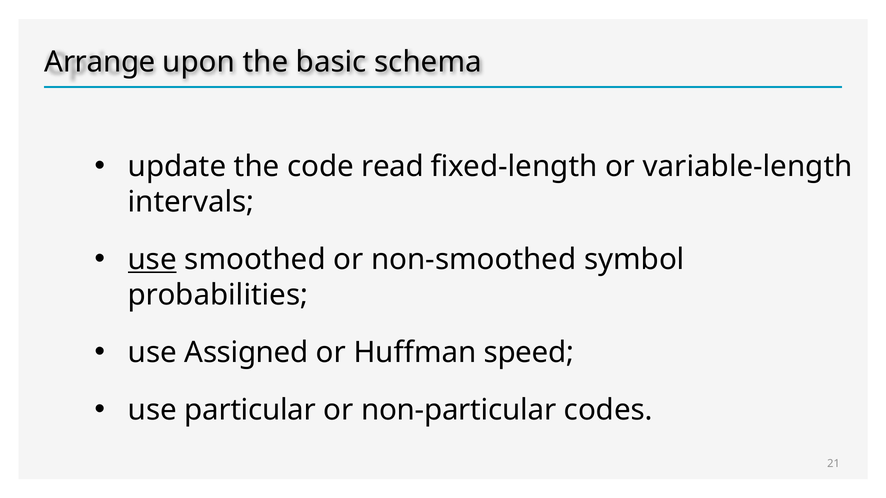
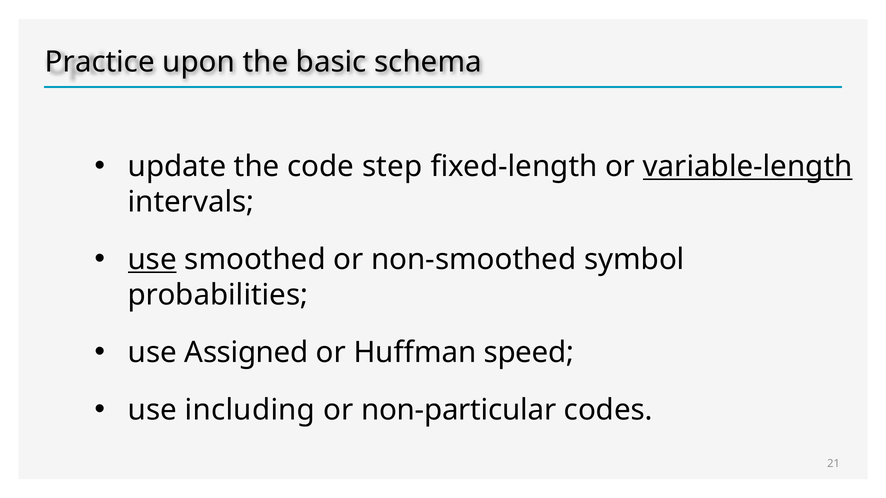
Arrange: Arrange -> Practice
read: read -> step
variable-length underline: none -> present
particular: particular -> including
